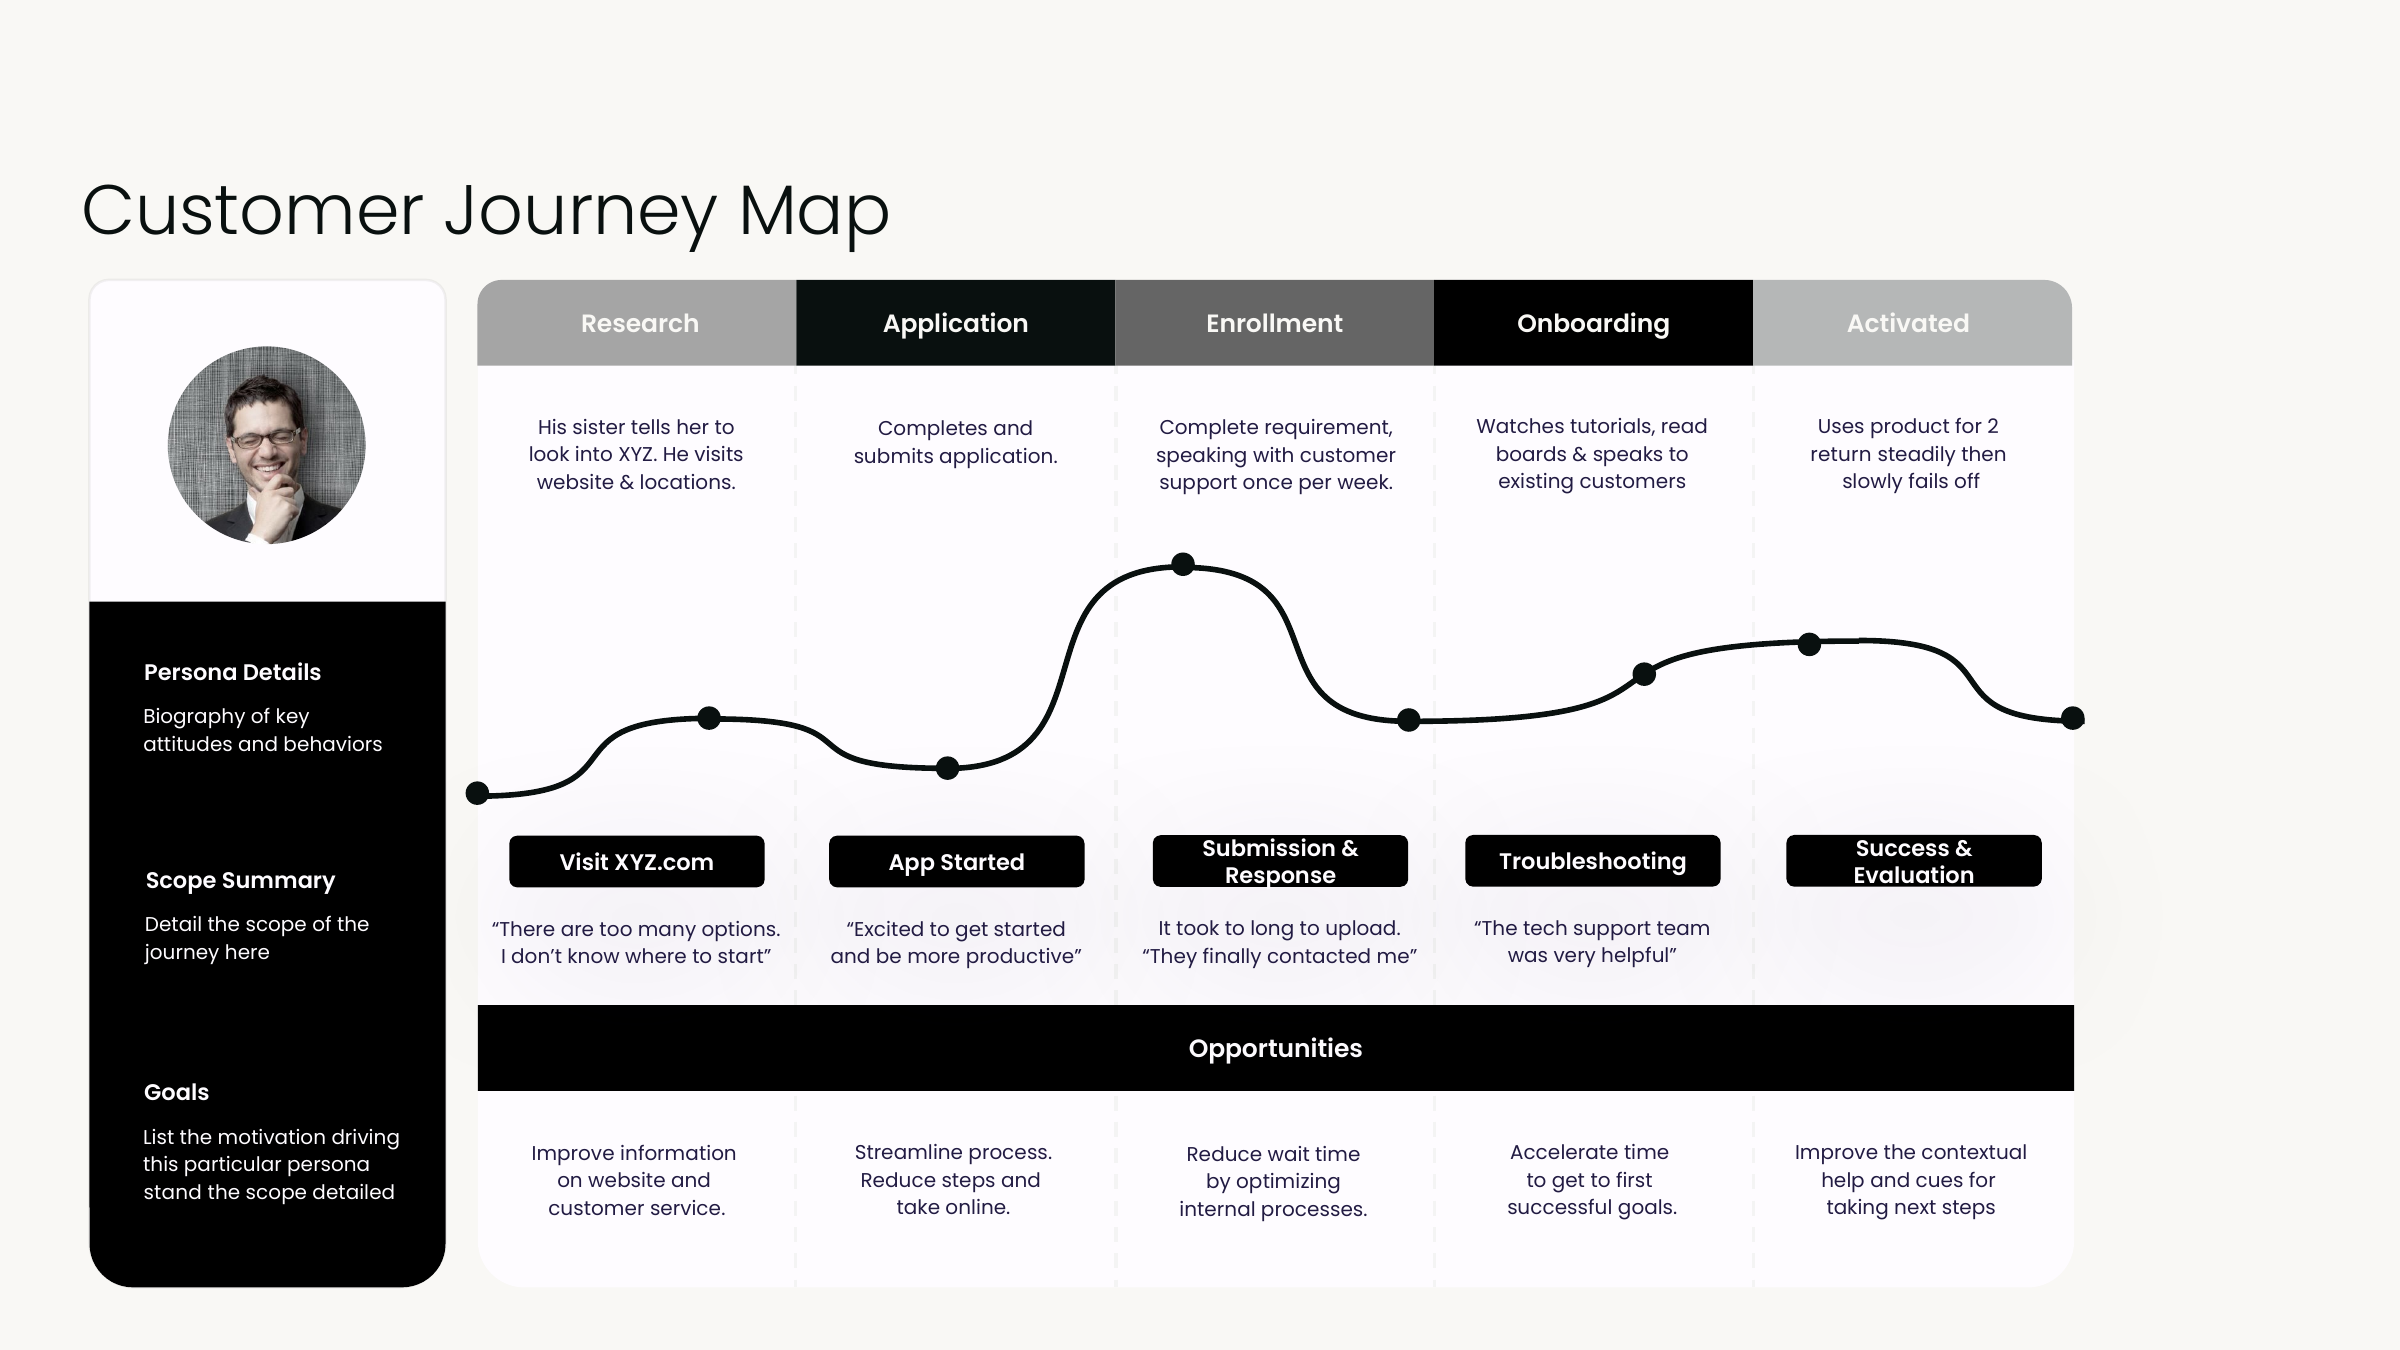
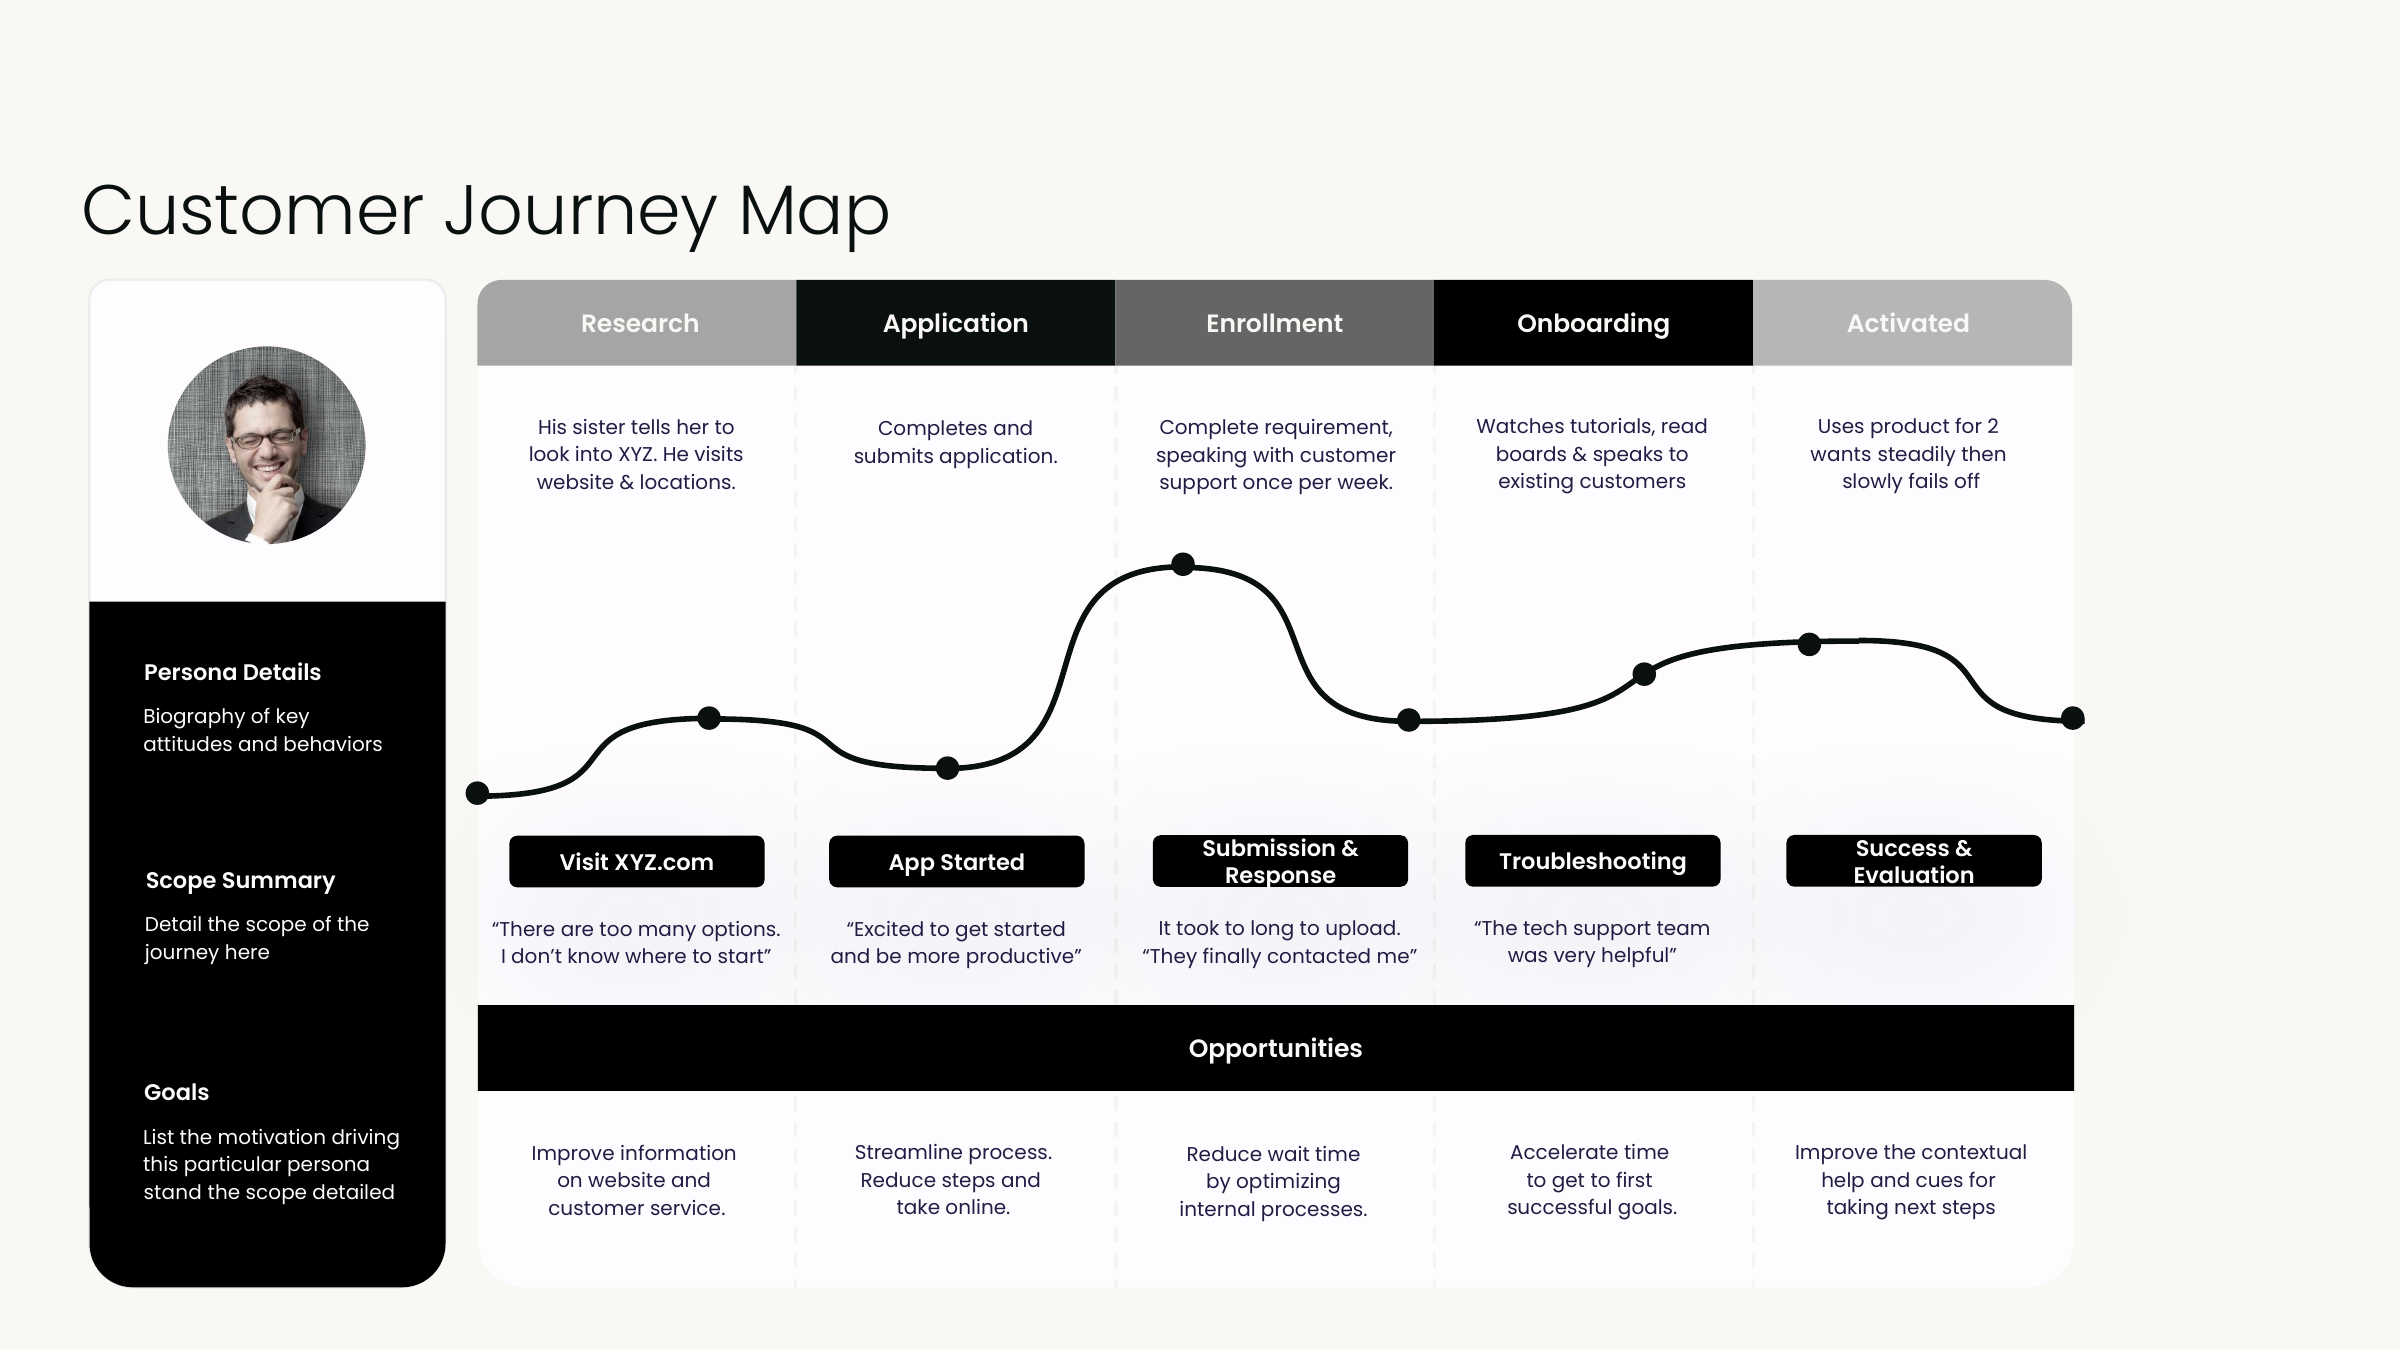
return: return -> wants
